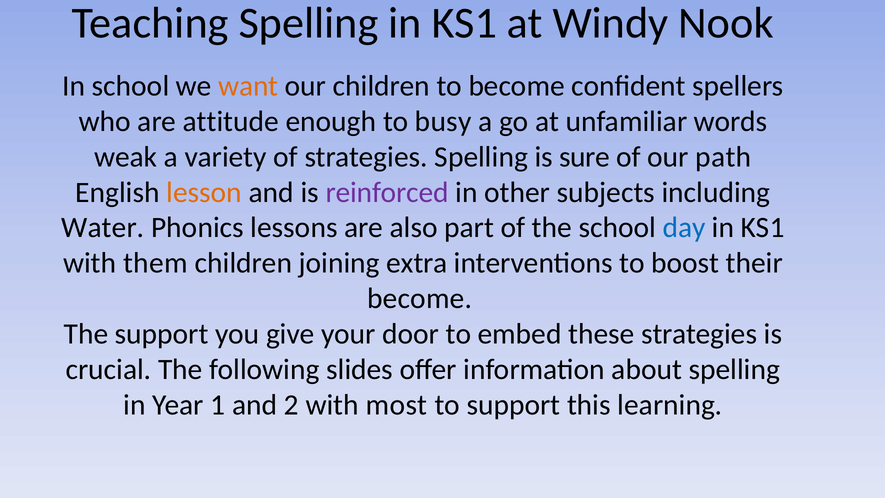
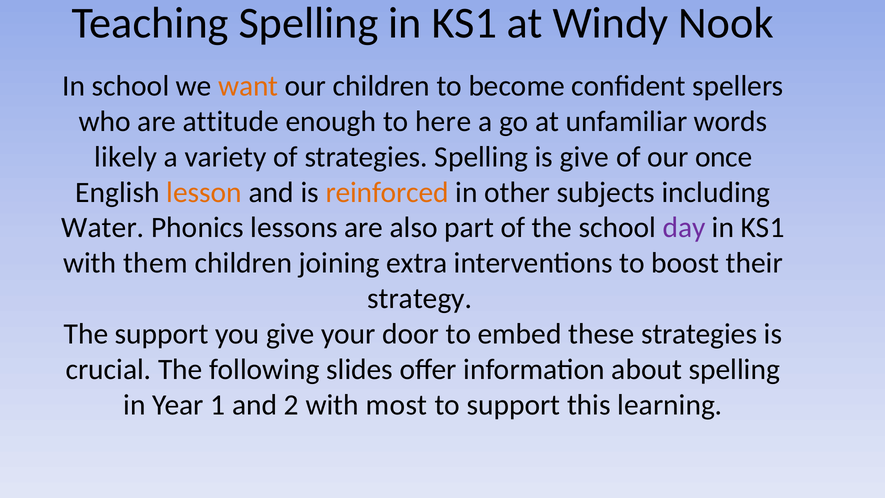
busy: busy -> here
weak: weak -> likely
is sure: sure -> give
path: path -> once
reinforced colour: purple -> orange
day colour: blue -> purple
become at (420, 298): become -> strategy
